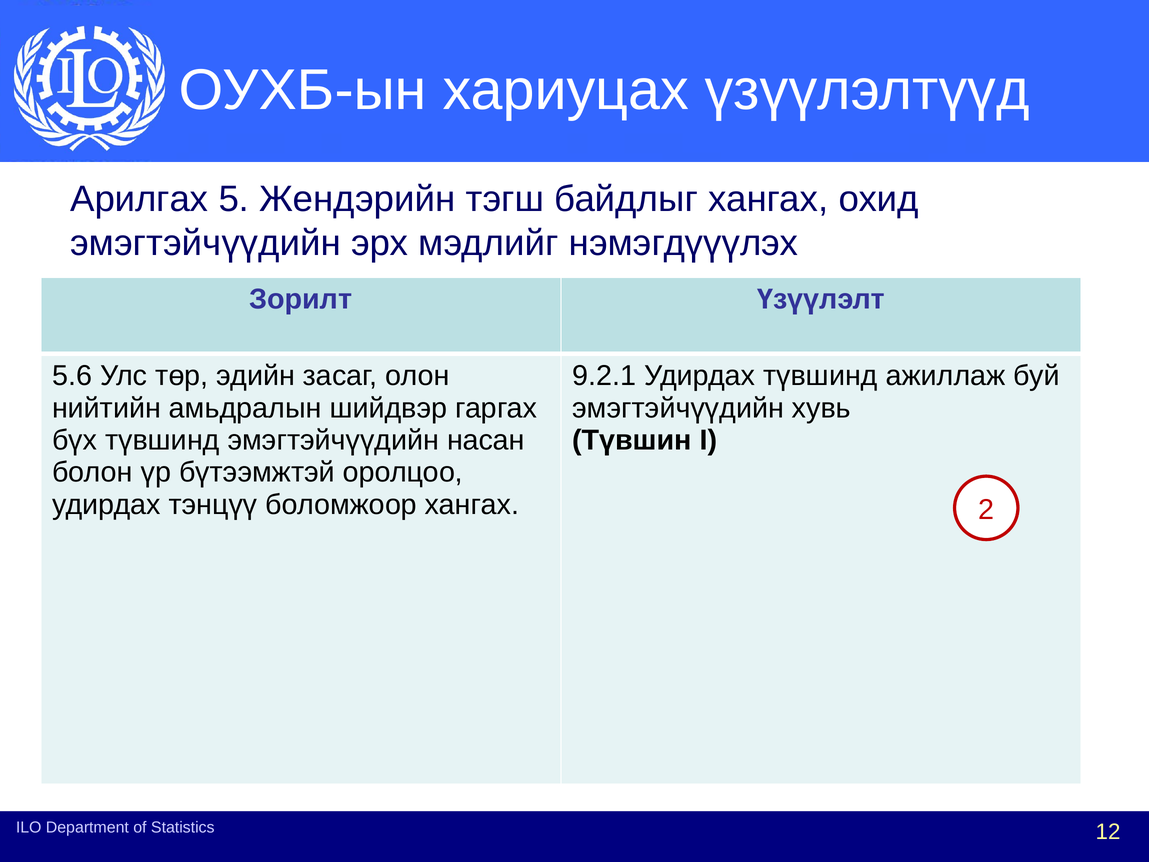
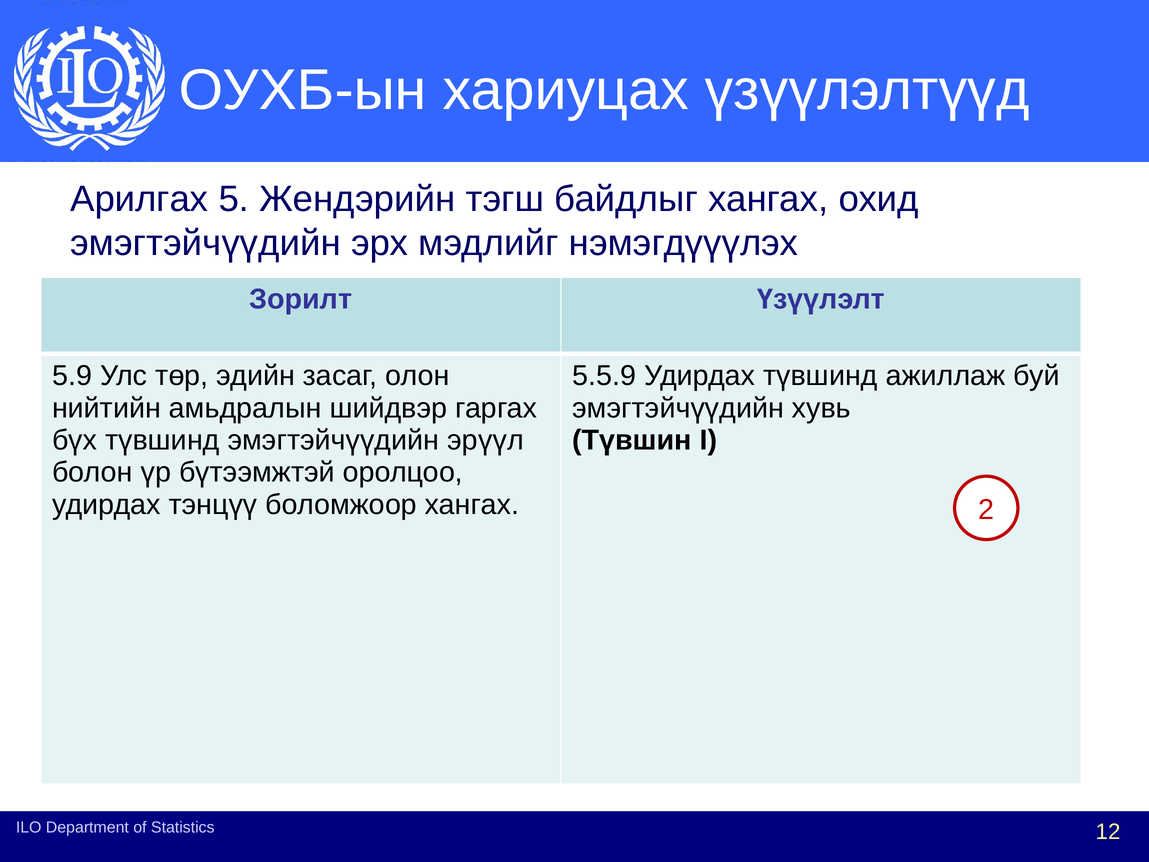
5.6: 5.6 -> 5.9
9.2.1: 9.2.1 -> 5.5.9
насан: насан -> эрүүл
